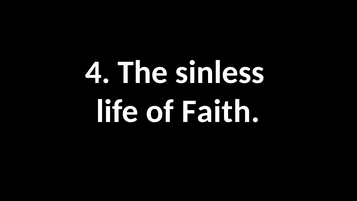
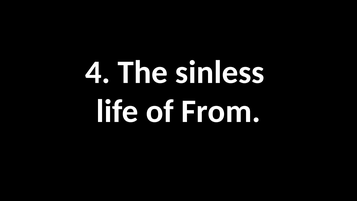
Faith: Faith -> From
